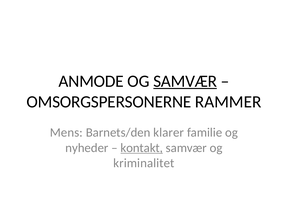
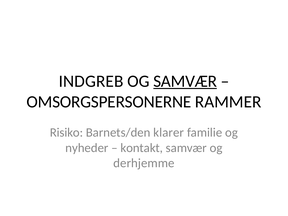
ANMODE: ANMODE -> INDGREB
Mens: Mens -> Risiko
kontakt underline: present -> none
kriminalitet: kriminalitet -> derhjemme
